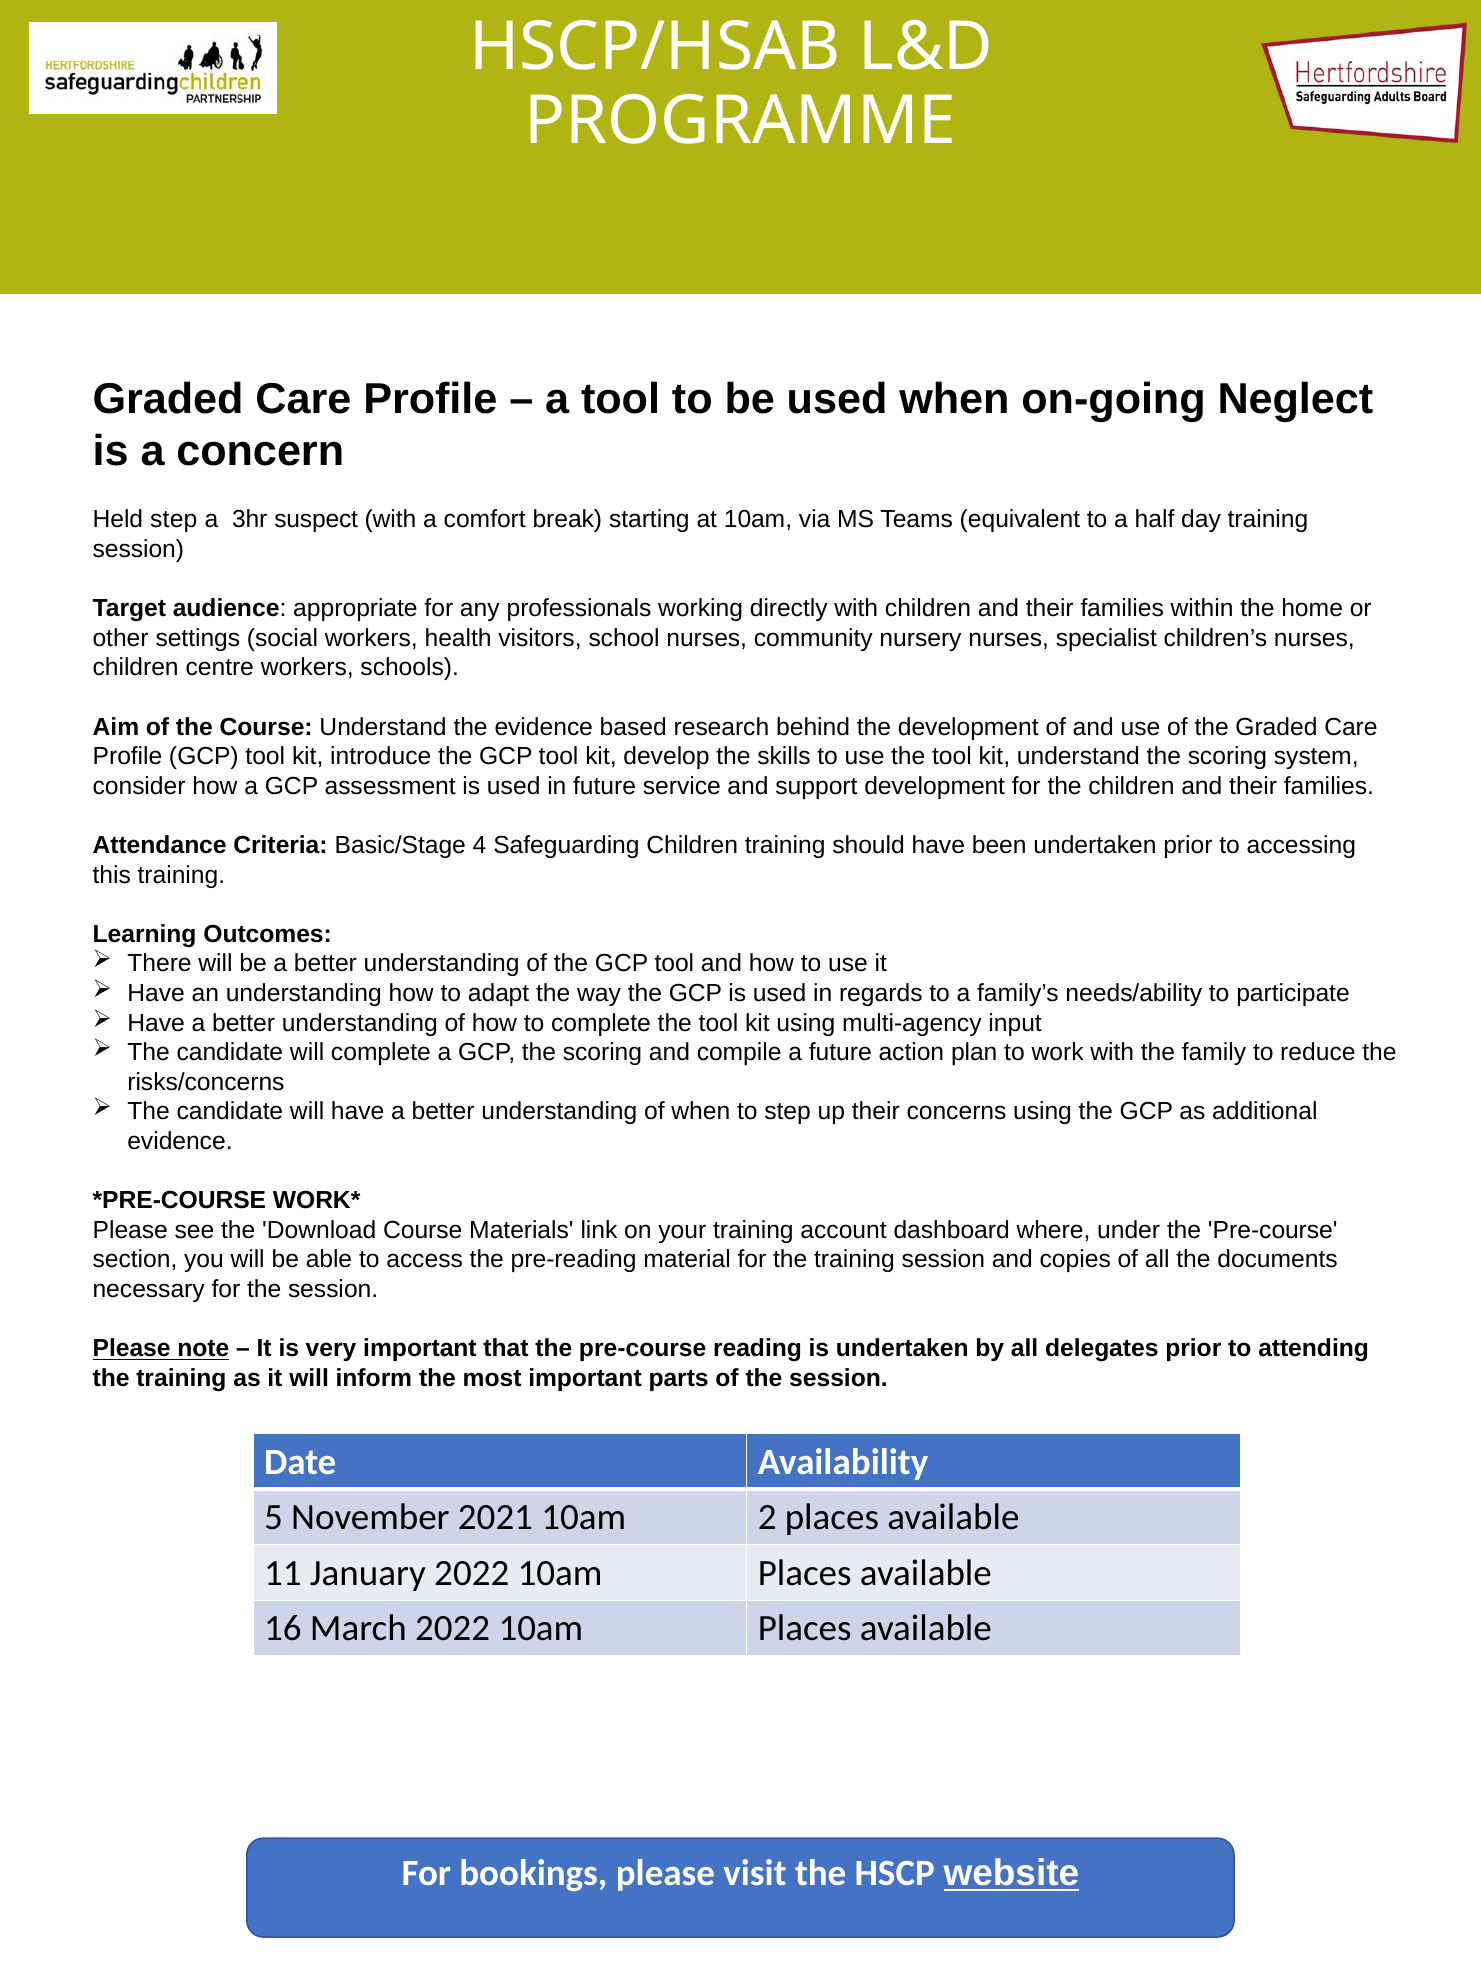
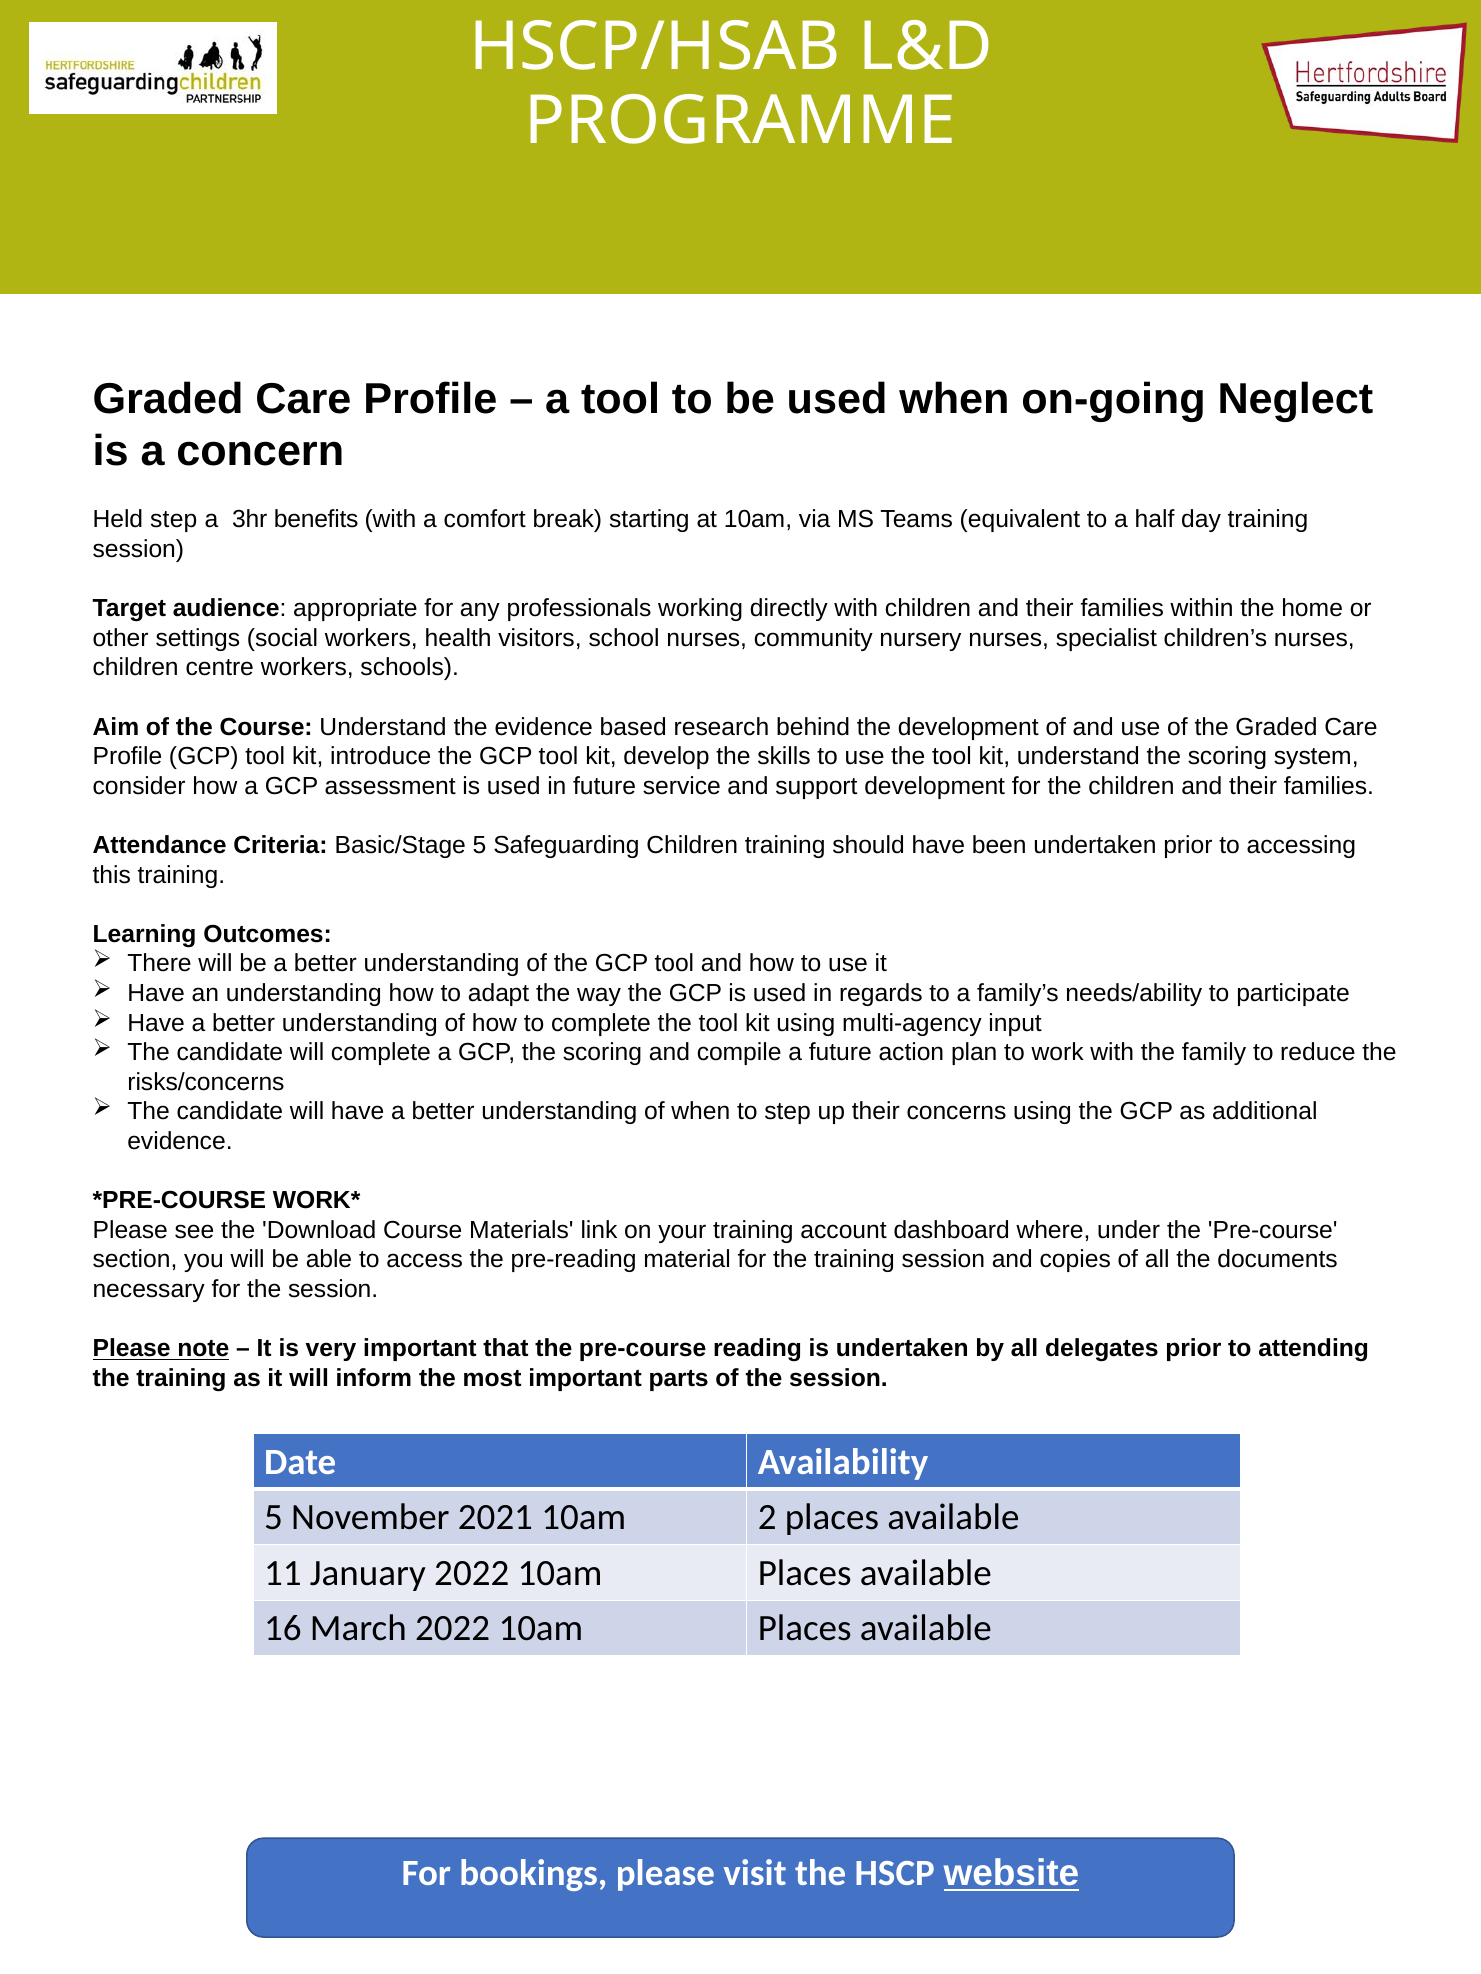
suspect: suspect -> benefits
Basic/Stage 4: 4 -> 5
